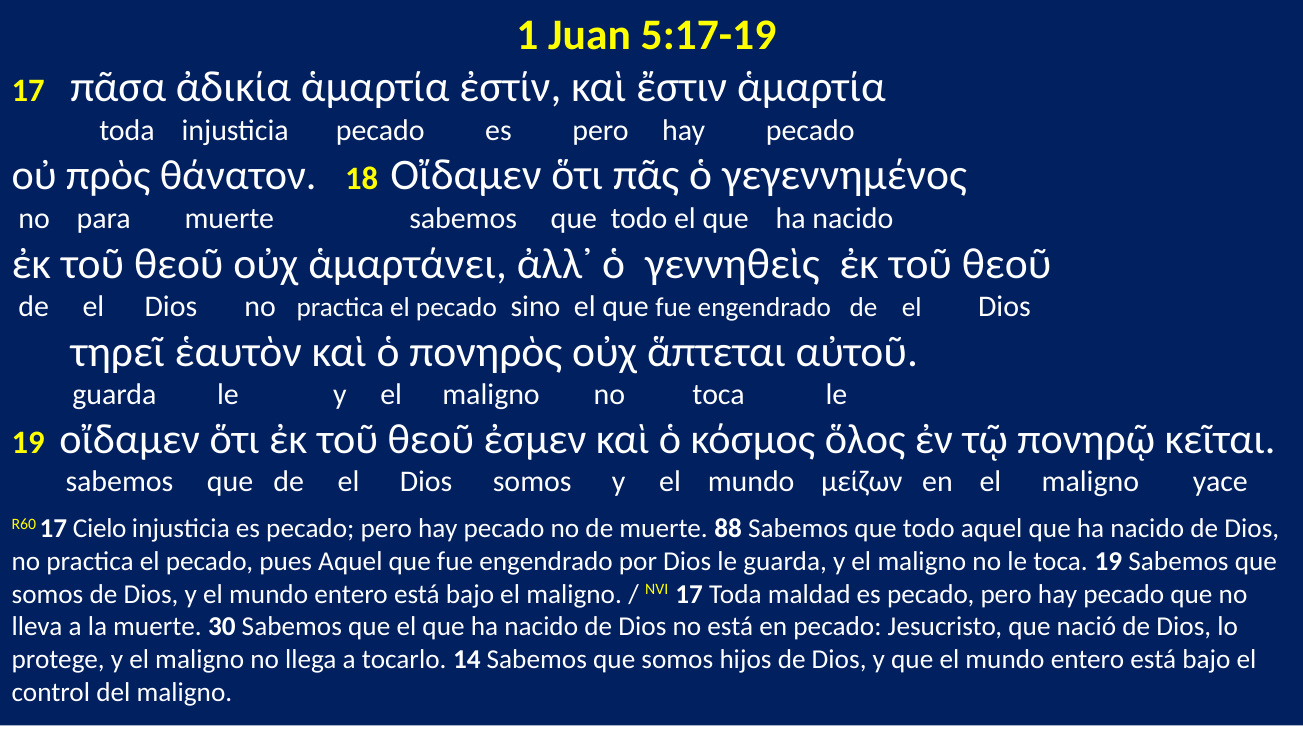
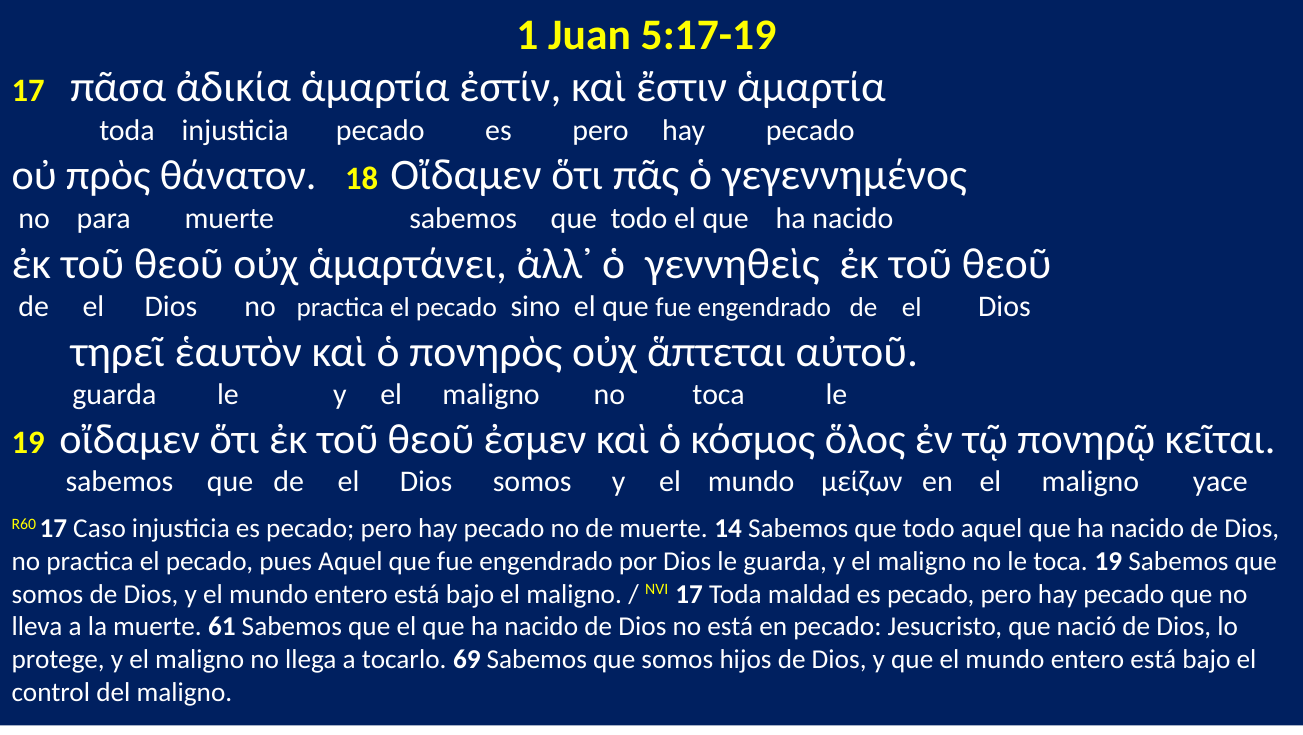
Cielo: Cielo -> Caso
88: 88 -> 14
30: 30 -> 61
14: 14 -> 69
